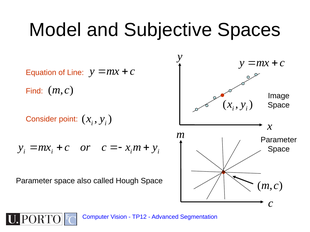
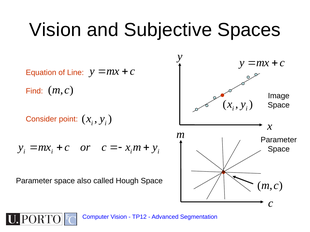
Model at (55, 30): Model -> Vision
